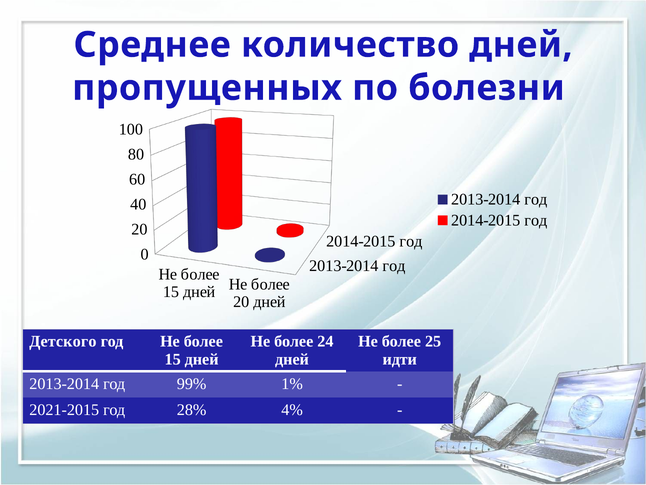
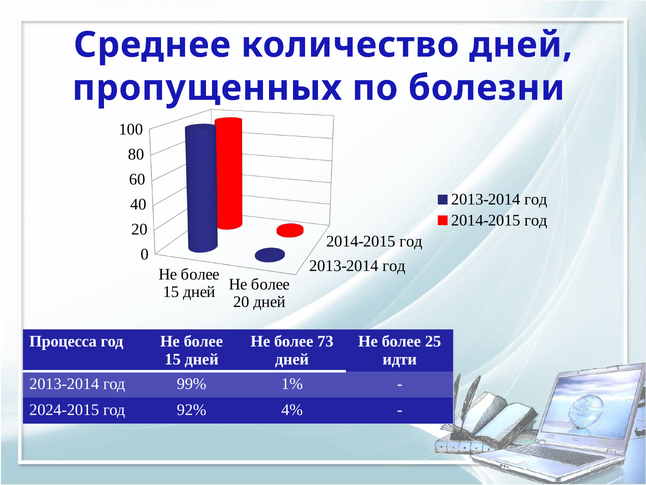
Детского: Детского -> Процесса
24: 24 -> 73
2021-2015: 2021-2015 -> 2024-2015
28%: 28% -> 92%
